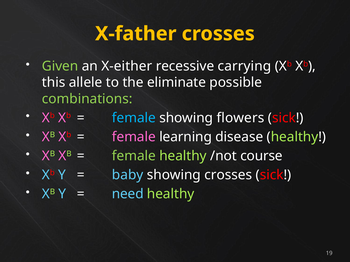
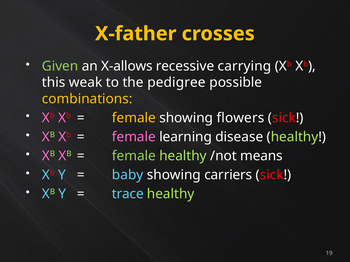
X-either: X-either -> X-allows
allele: allele -> weak
eliminate: eliminate -> pedigree
combinations colour: light green -> yellow
female at (134, 118) colour: light blue -> yellow
course: course -> means
showing crosses: crosses -> carriers
need: need -> trace
